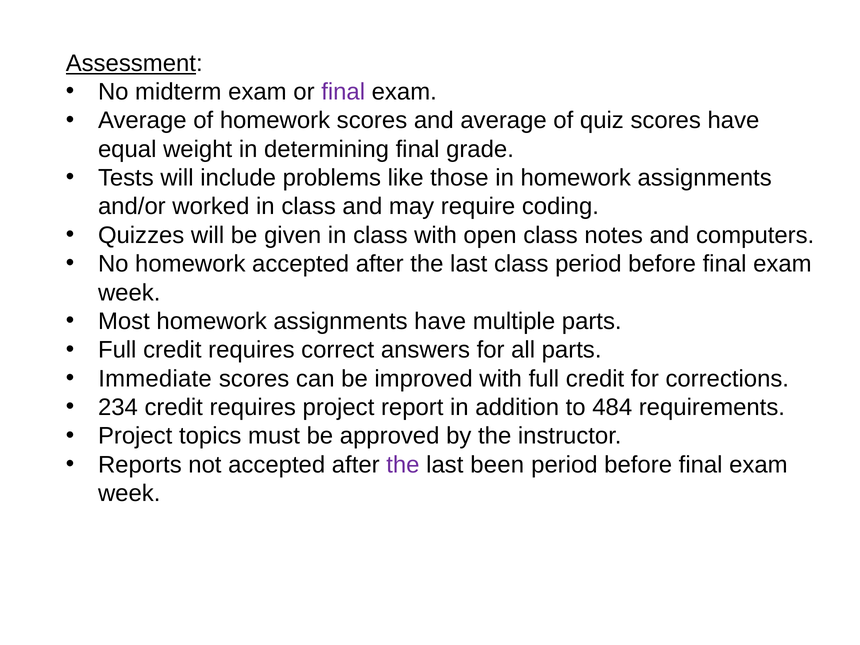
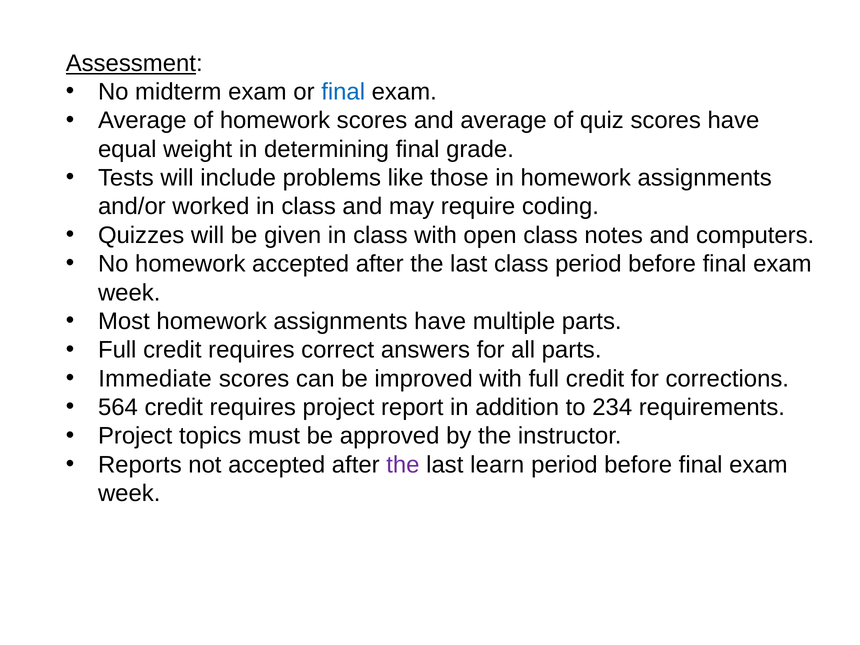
final at (343, 92) colour: purple -> blue
234: 234 -> 564
484: 484 -> 234
been: been -> learn
